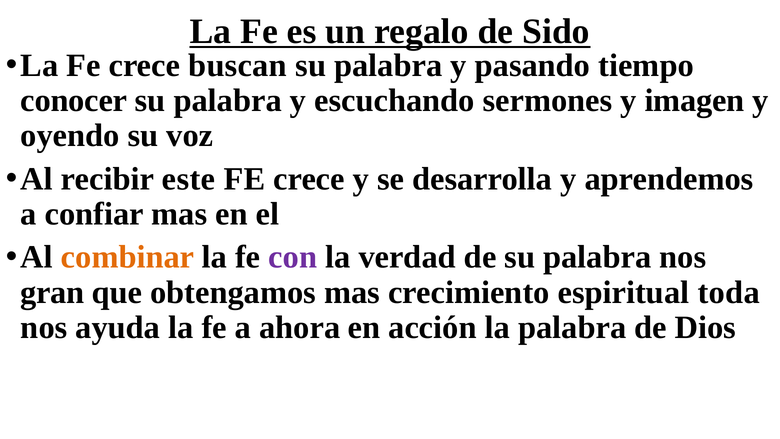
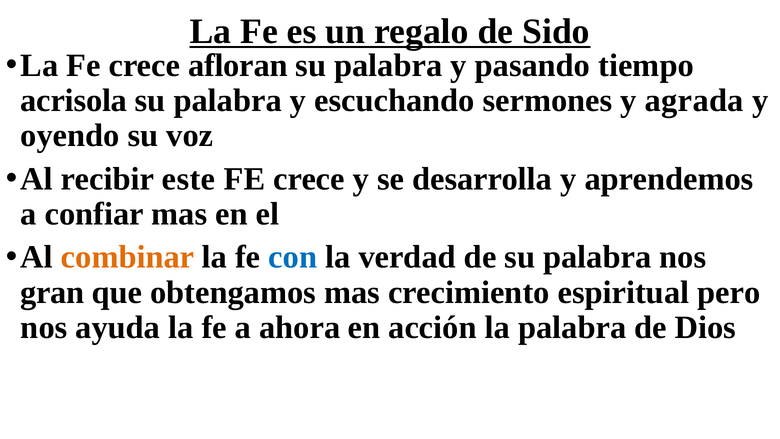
buscan: buscan -> afloran
conocer: conocer -> acrisola
imagen: imagen -> agrada
con colour: purple -> blue
toda: toda -> pero
